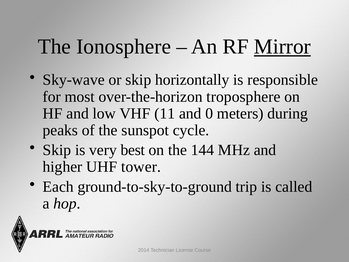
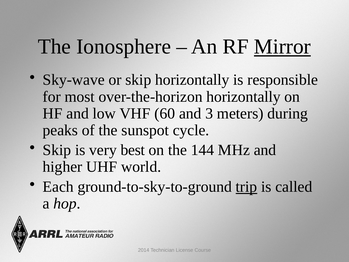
over-the-horizon troposphere: troposphere -> horizontally
11: 11 -> 60
0: 0 -> 3
tower: tower -> world
trip underline: none -> present
